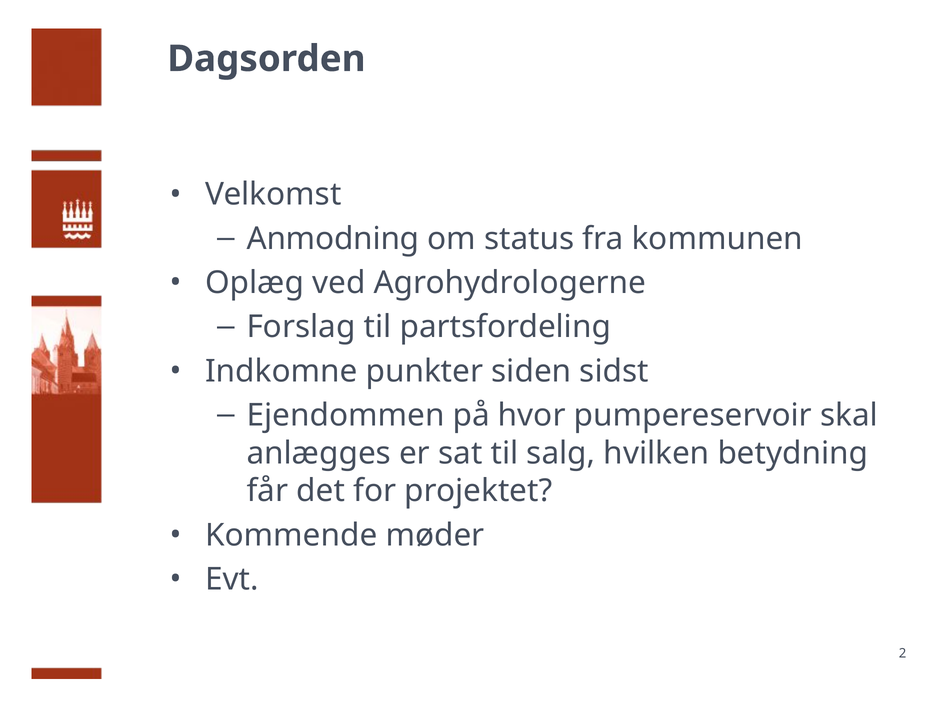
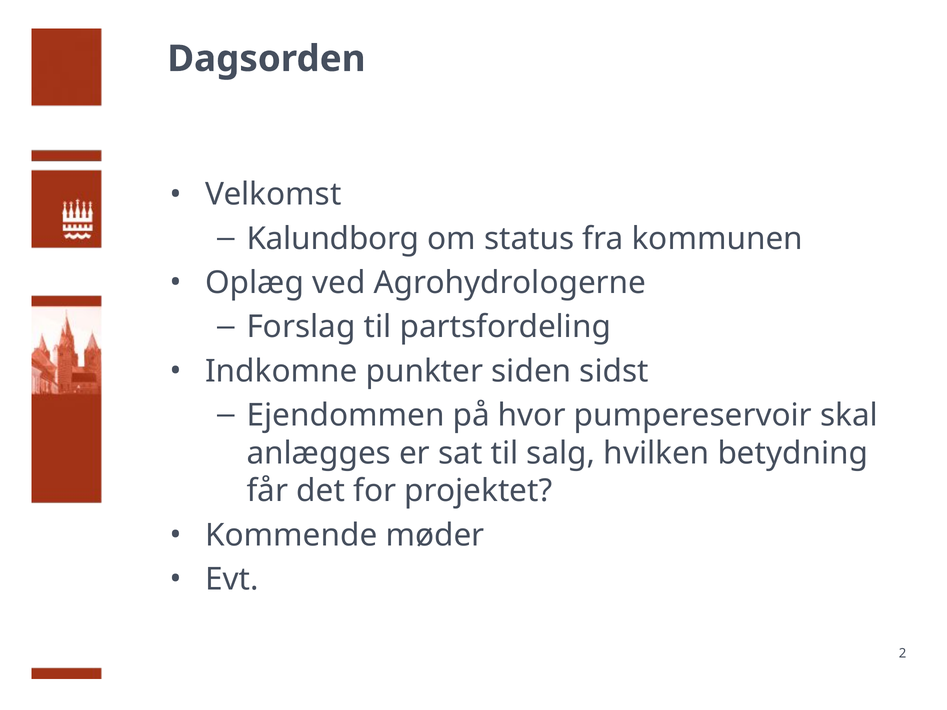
Anmodning: Anmodning -> Kalundborg
